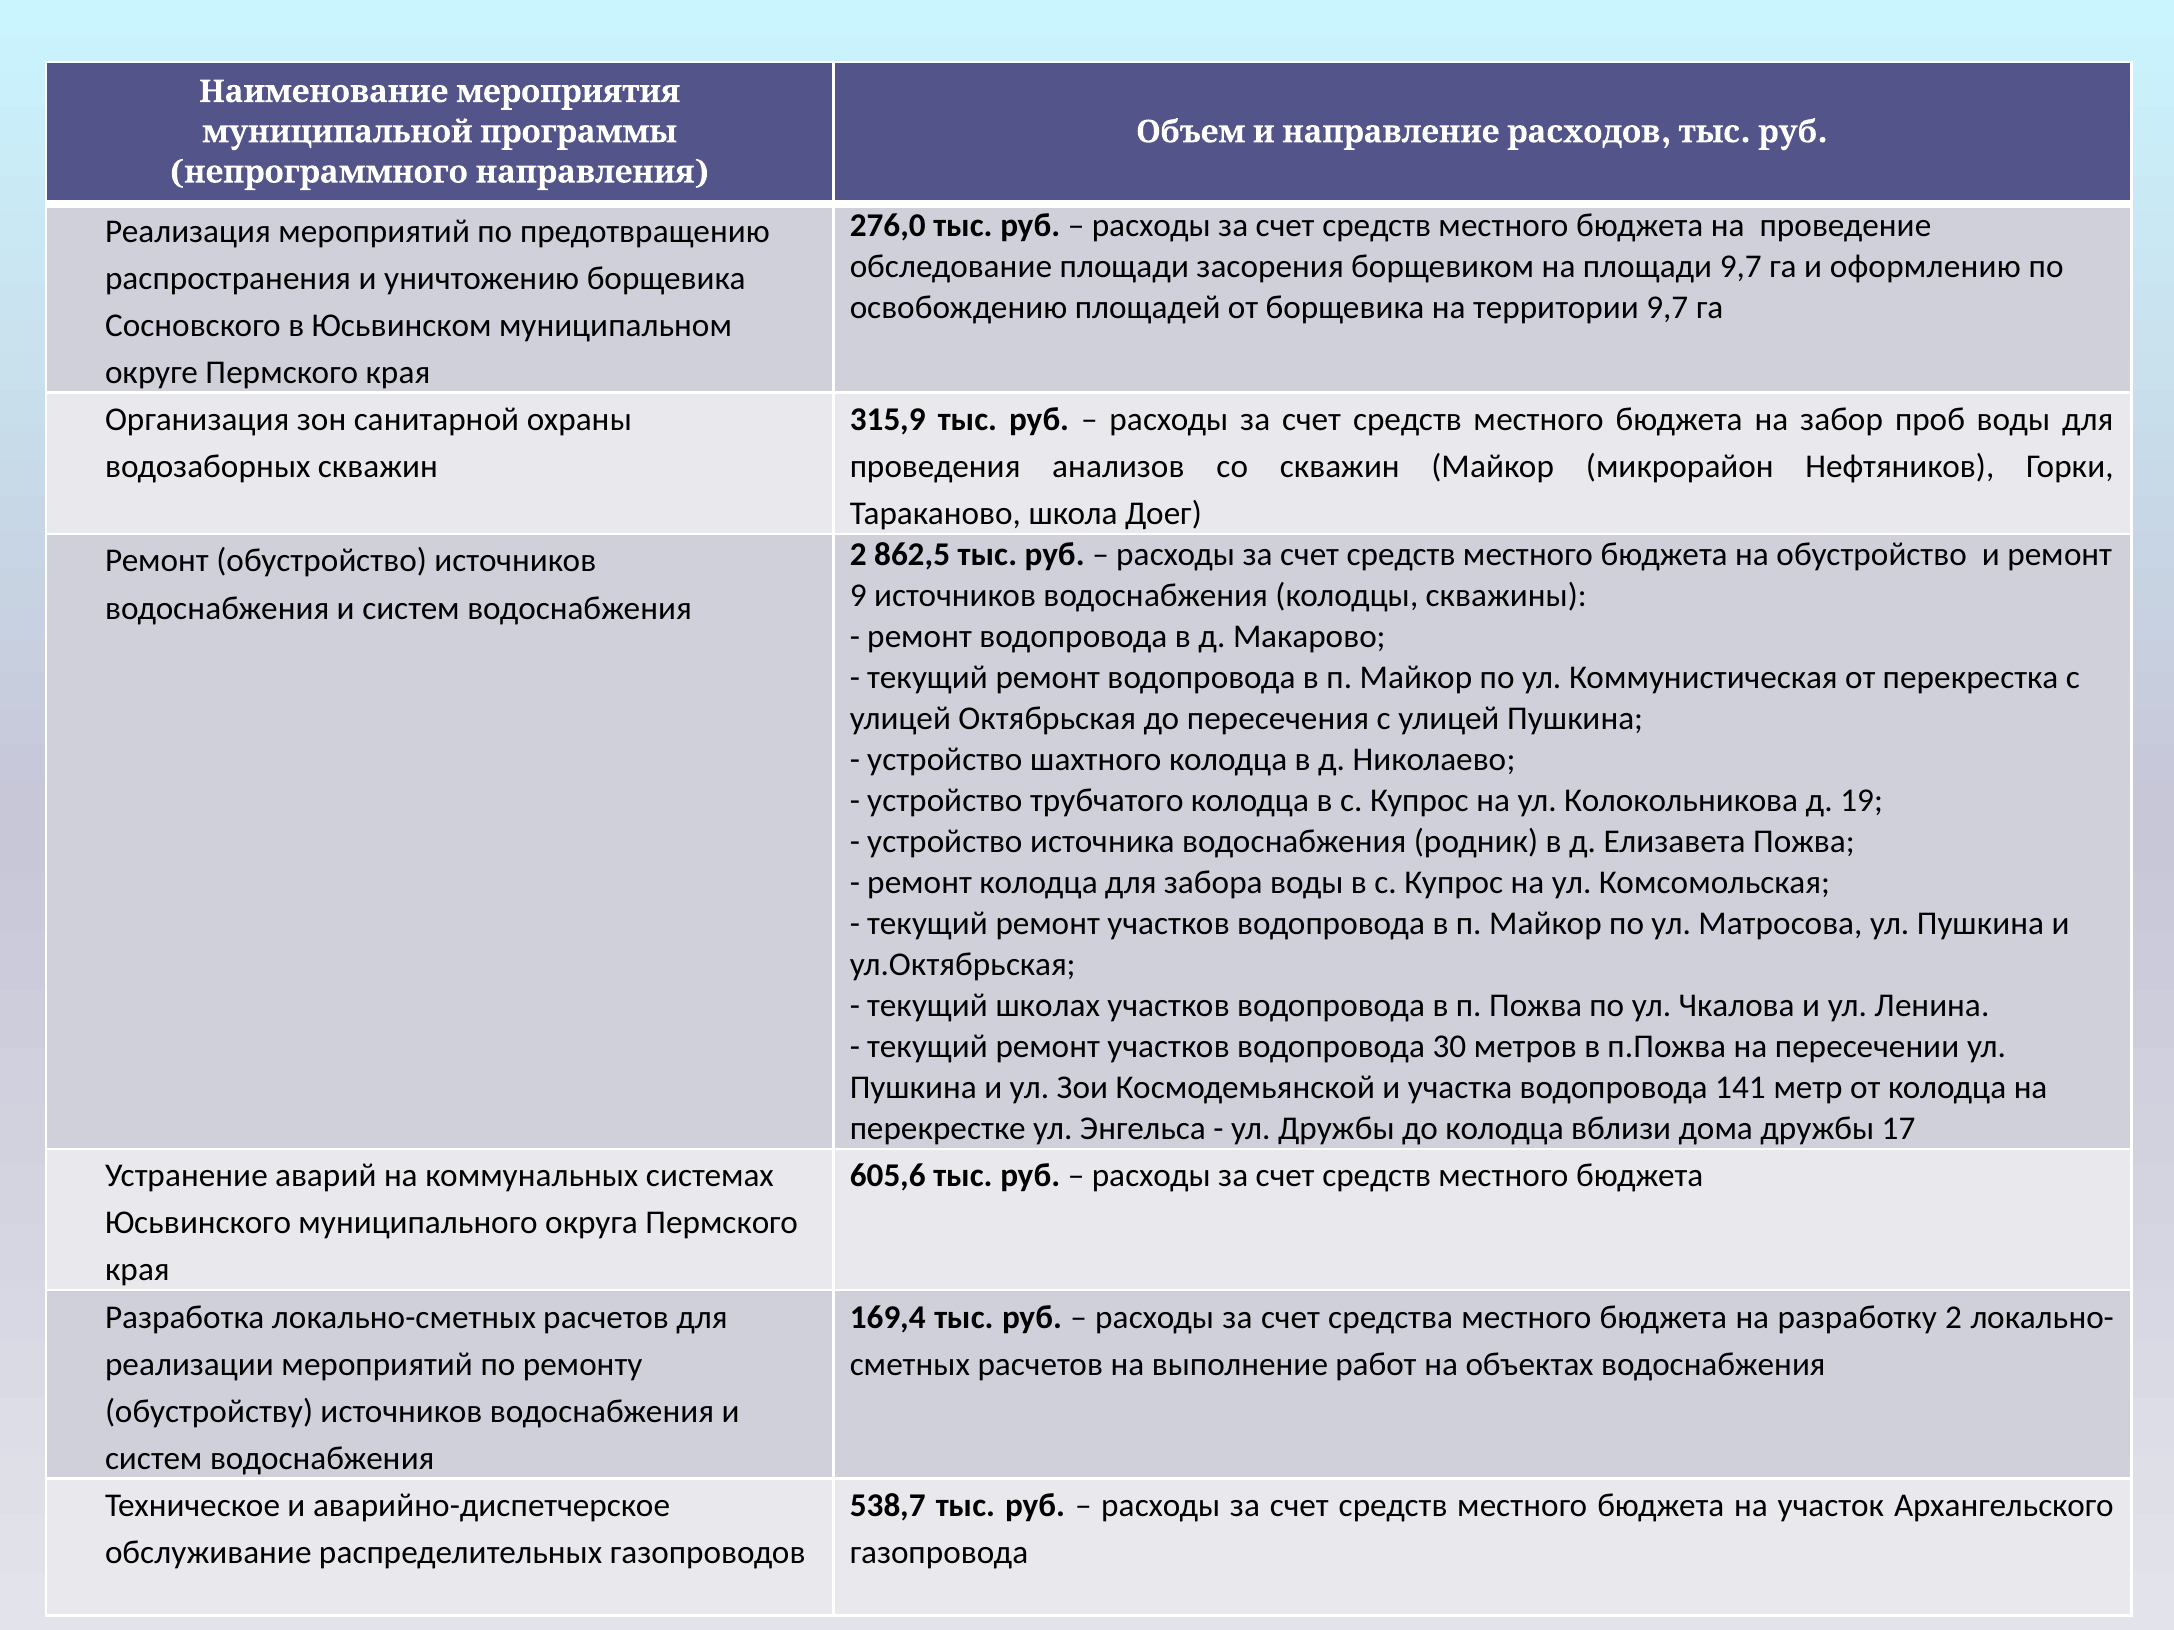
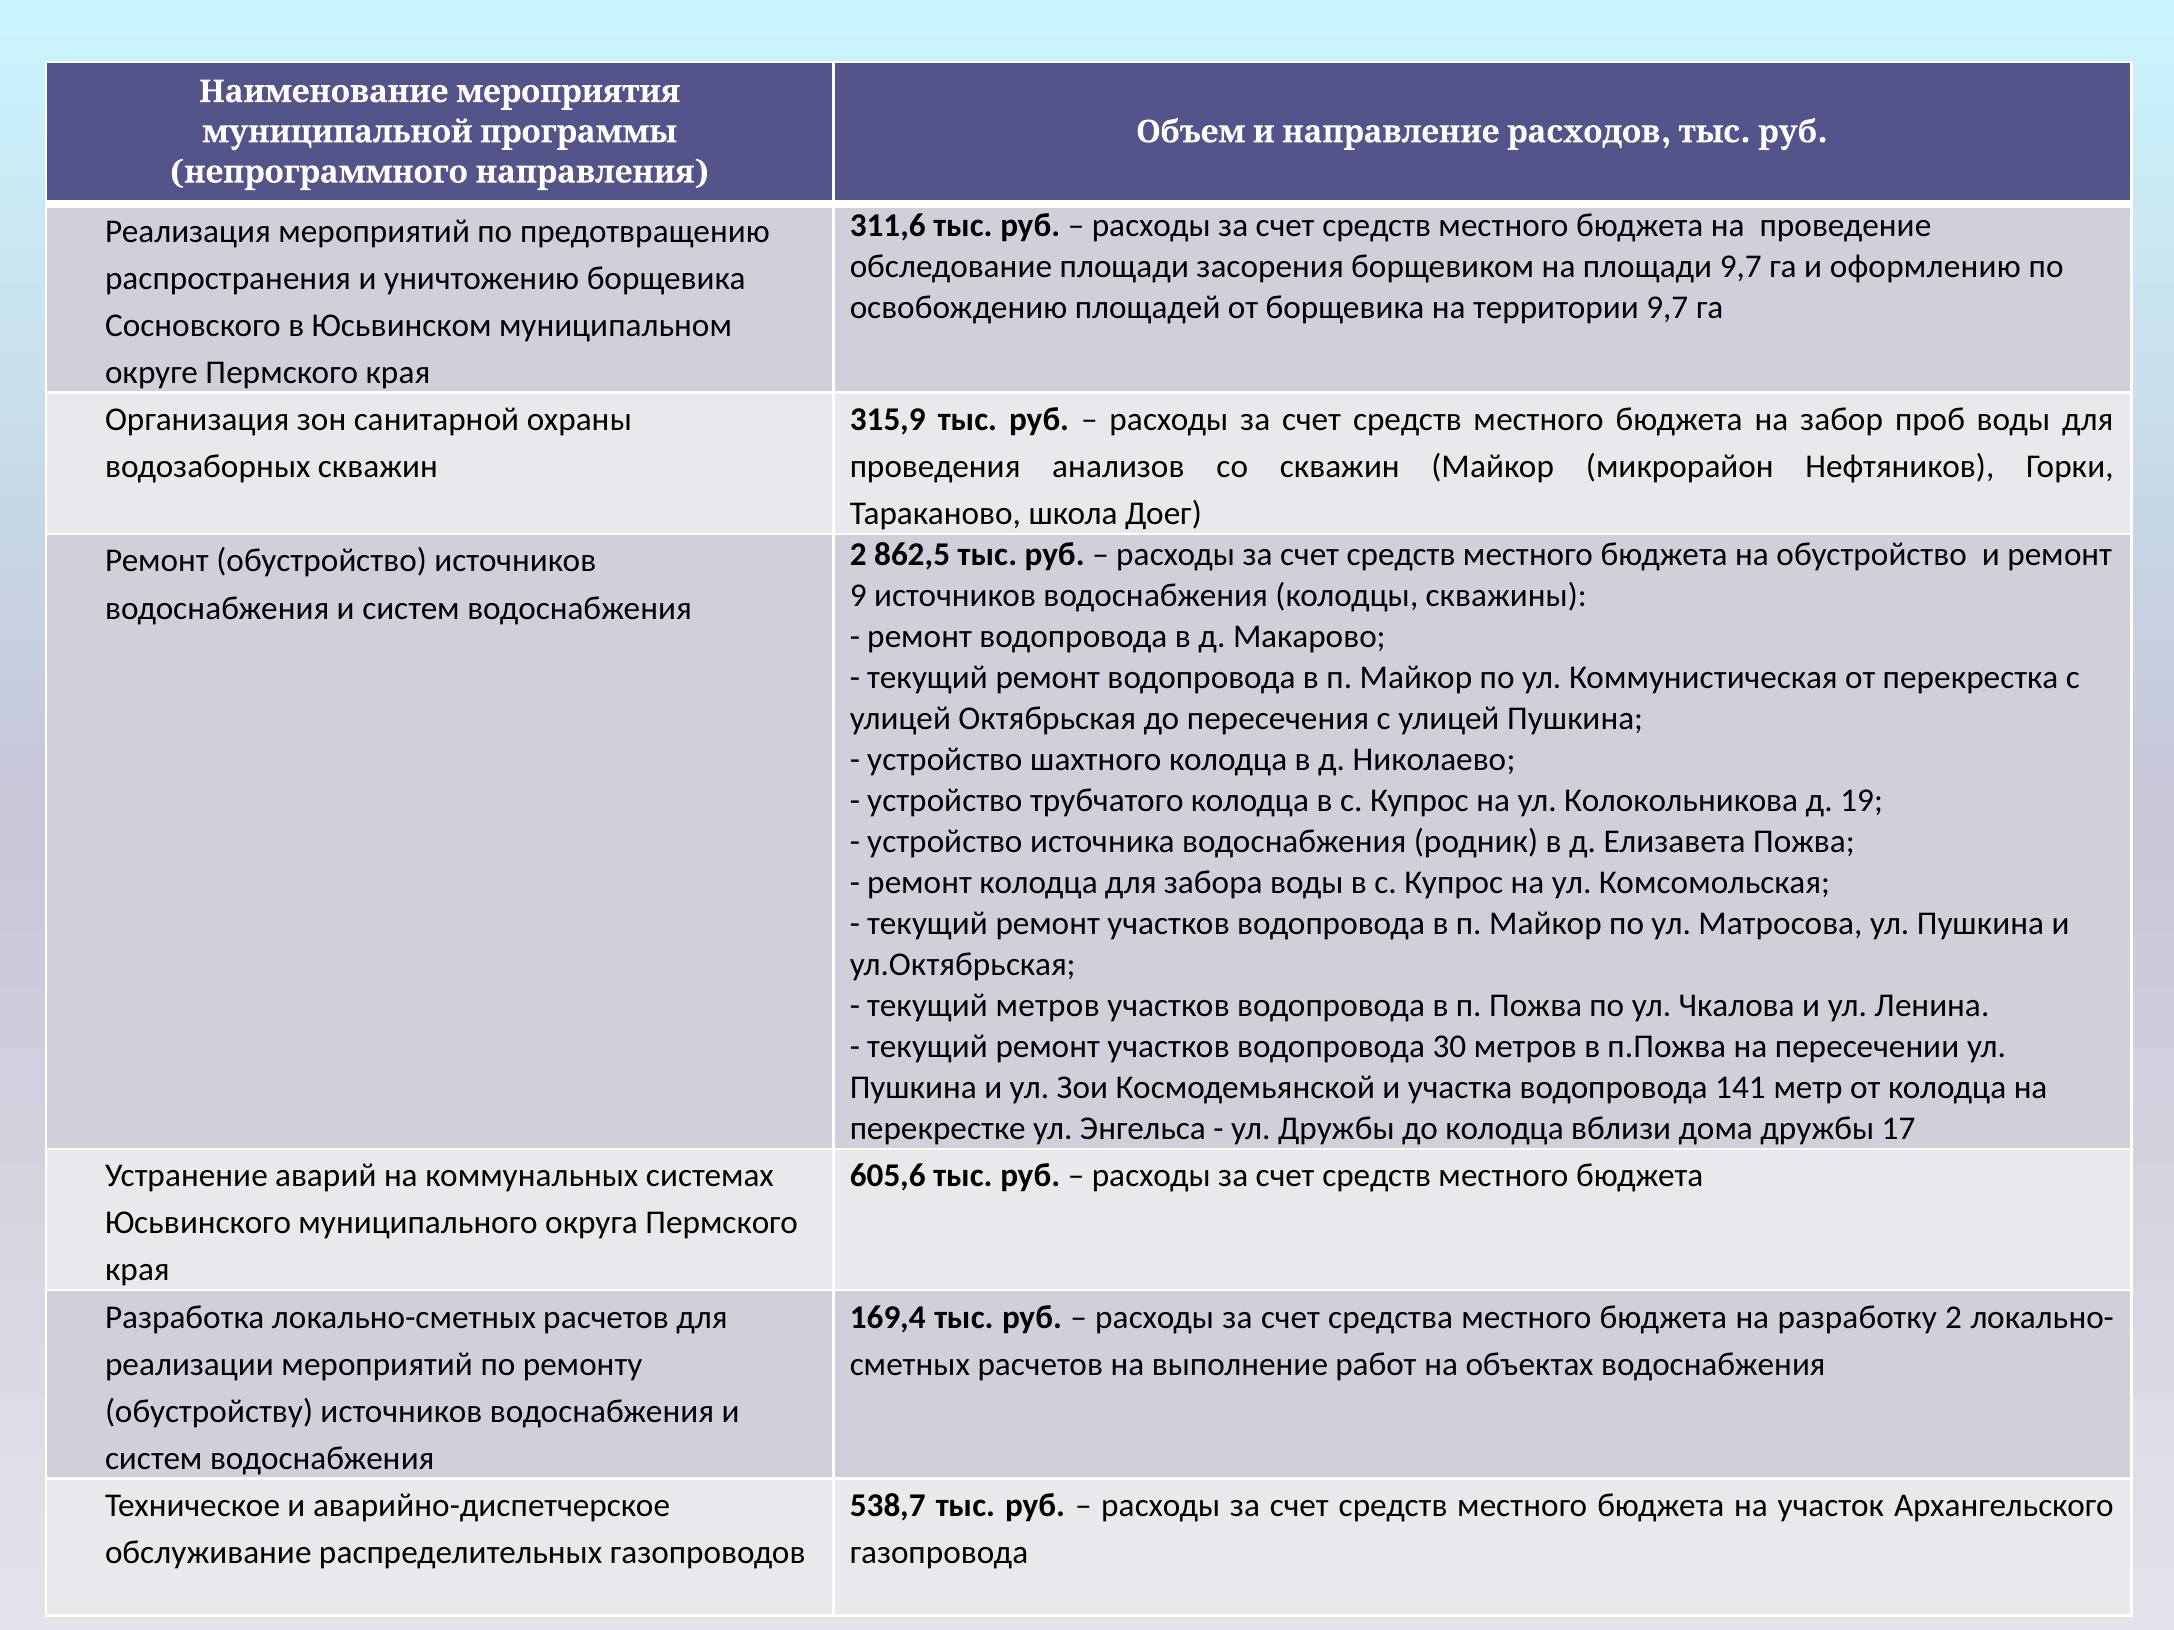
276,0: 276,0 -> 311,6
текущий школах: школах -> метров
